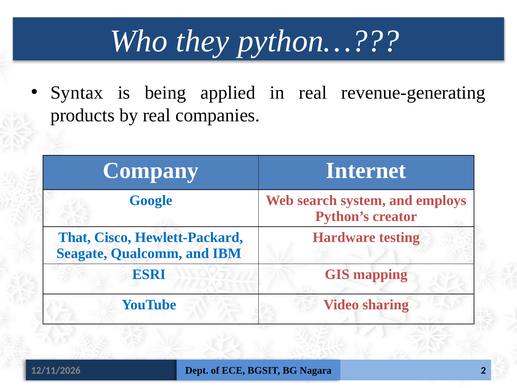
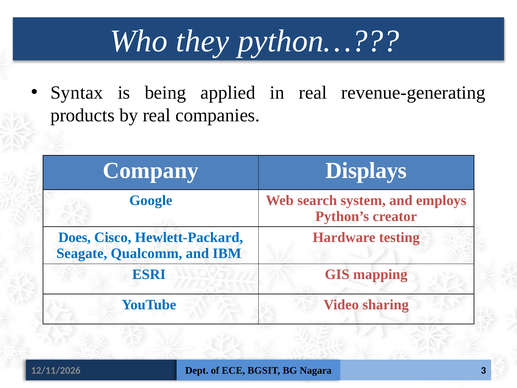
Internet: Internet -> Displays
That: That -> Does
2: 2 -> 3
